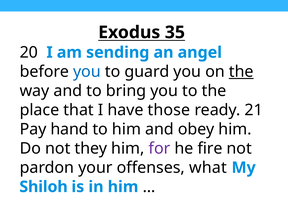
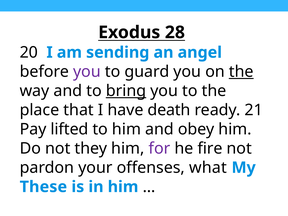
35: 35 -> 28
you at (87, 72) colour: blue -> purple
bring underline: none -> present
those: those -> death
hand: hand -> lifted
Shiloh: Shiloh -> These
